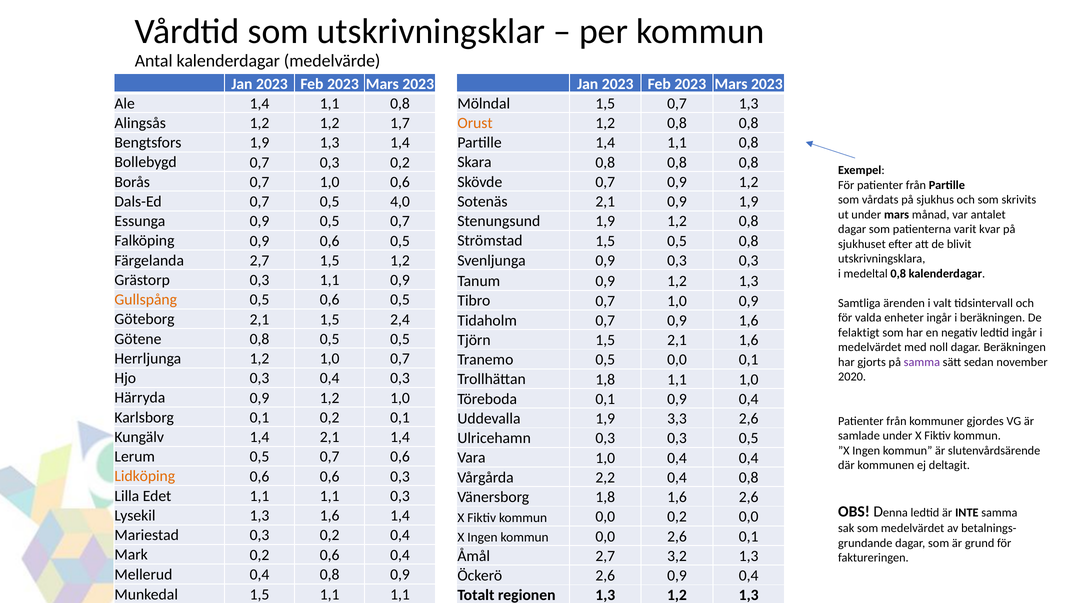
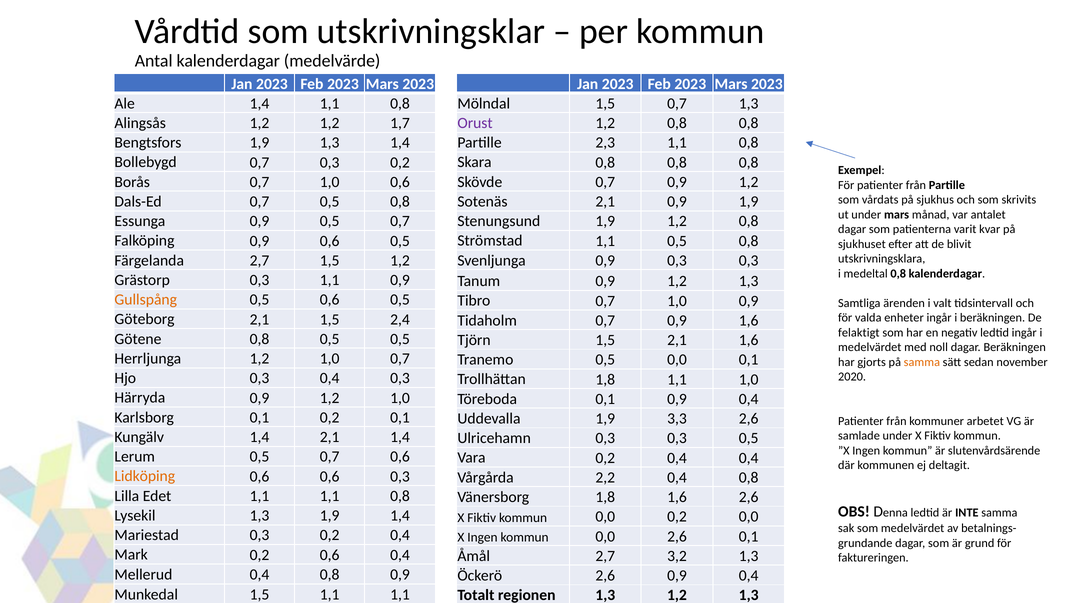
Orust colour: orange -> purple
Partille 1,4: 1,4 -> 2,3
0,7 0,5 4,0: 4,0 -> 0,8
Strömstad 1,5: 1,5 -> 1,1
samma at (922, 362) colour: purple -> orange
gjordes: gjordes -> arbetet
Vara 1,0: 1,0 -> 0,2
1,1 1,1 0,3: 0,3 -> 0,8
1,3 1,6: 1,6 -> 1,9
